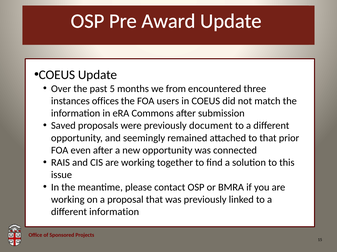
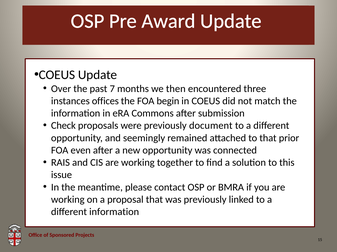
5: 5 -> 7
from: from -> then
users: users -> begin
Saved: Saved -> Check
